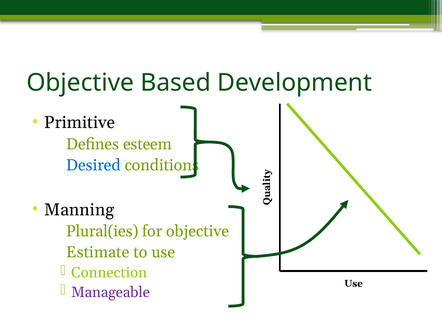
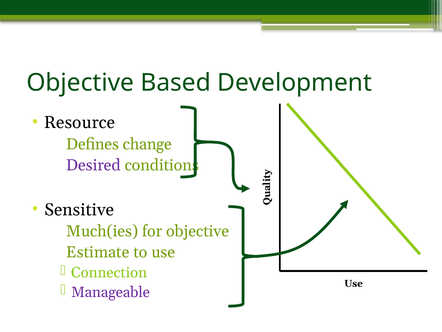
Primitive: Primitive -> Resource
esteem: esteem -> change
Desired colour: blue -> purple
Manning: Manning -> Sensitive
Plural(ies: Plural(ies -> Much(ies
